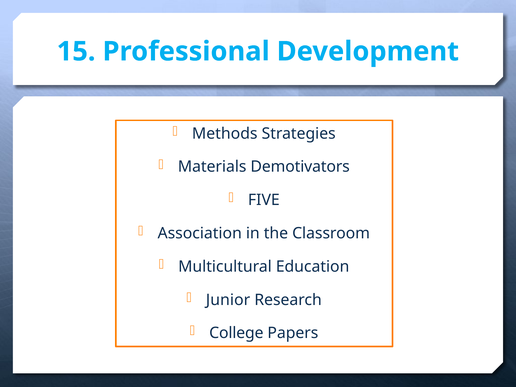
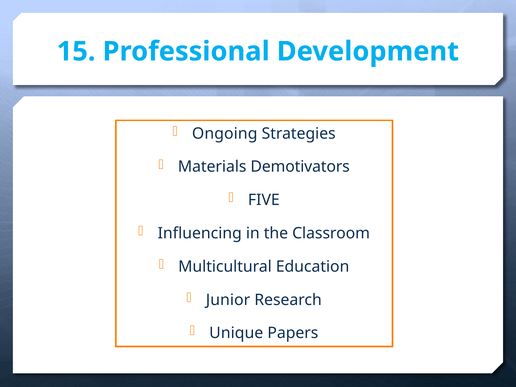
Methods: Methods -> Ongoing
Association: Association -> Influencing
College: College -> Unique
